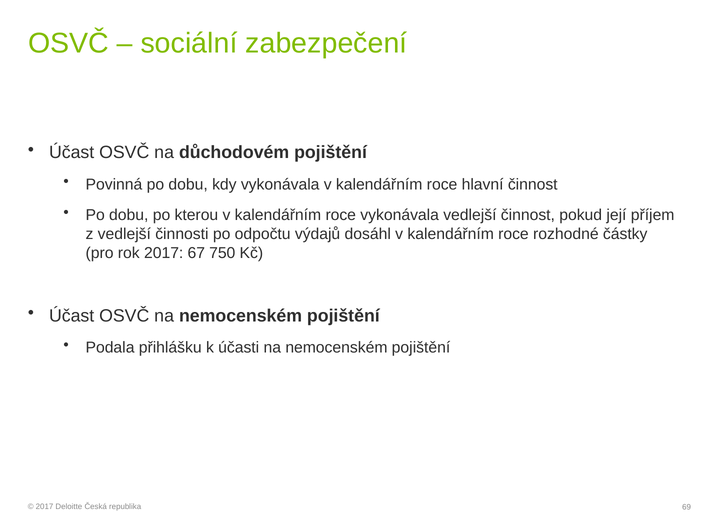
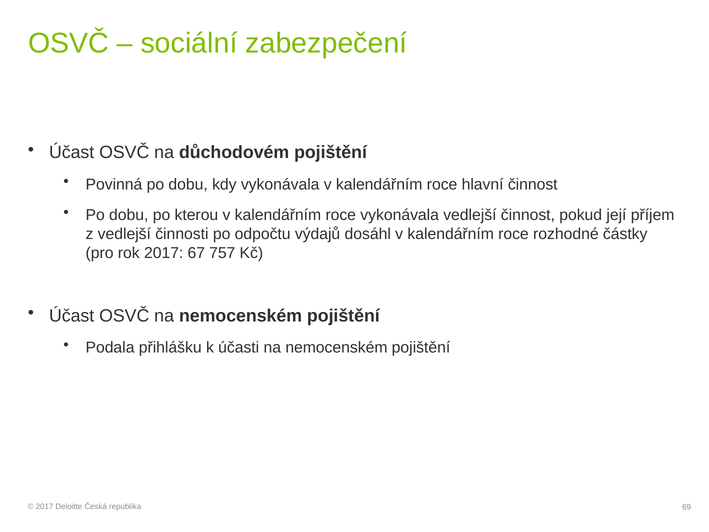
750: 750 -> 757
